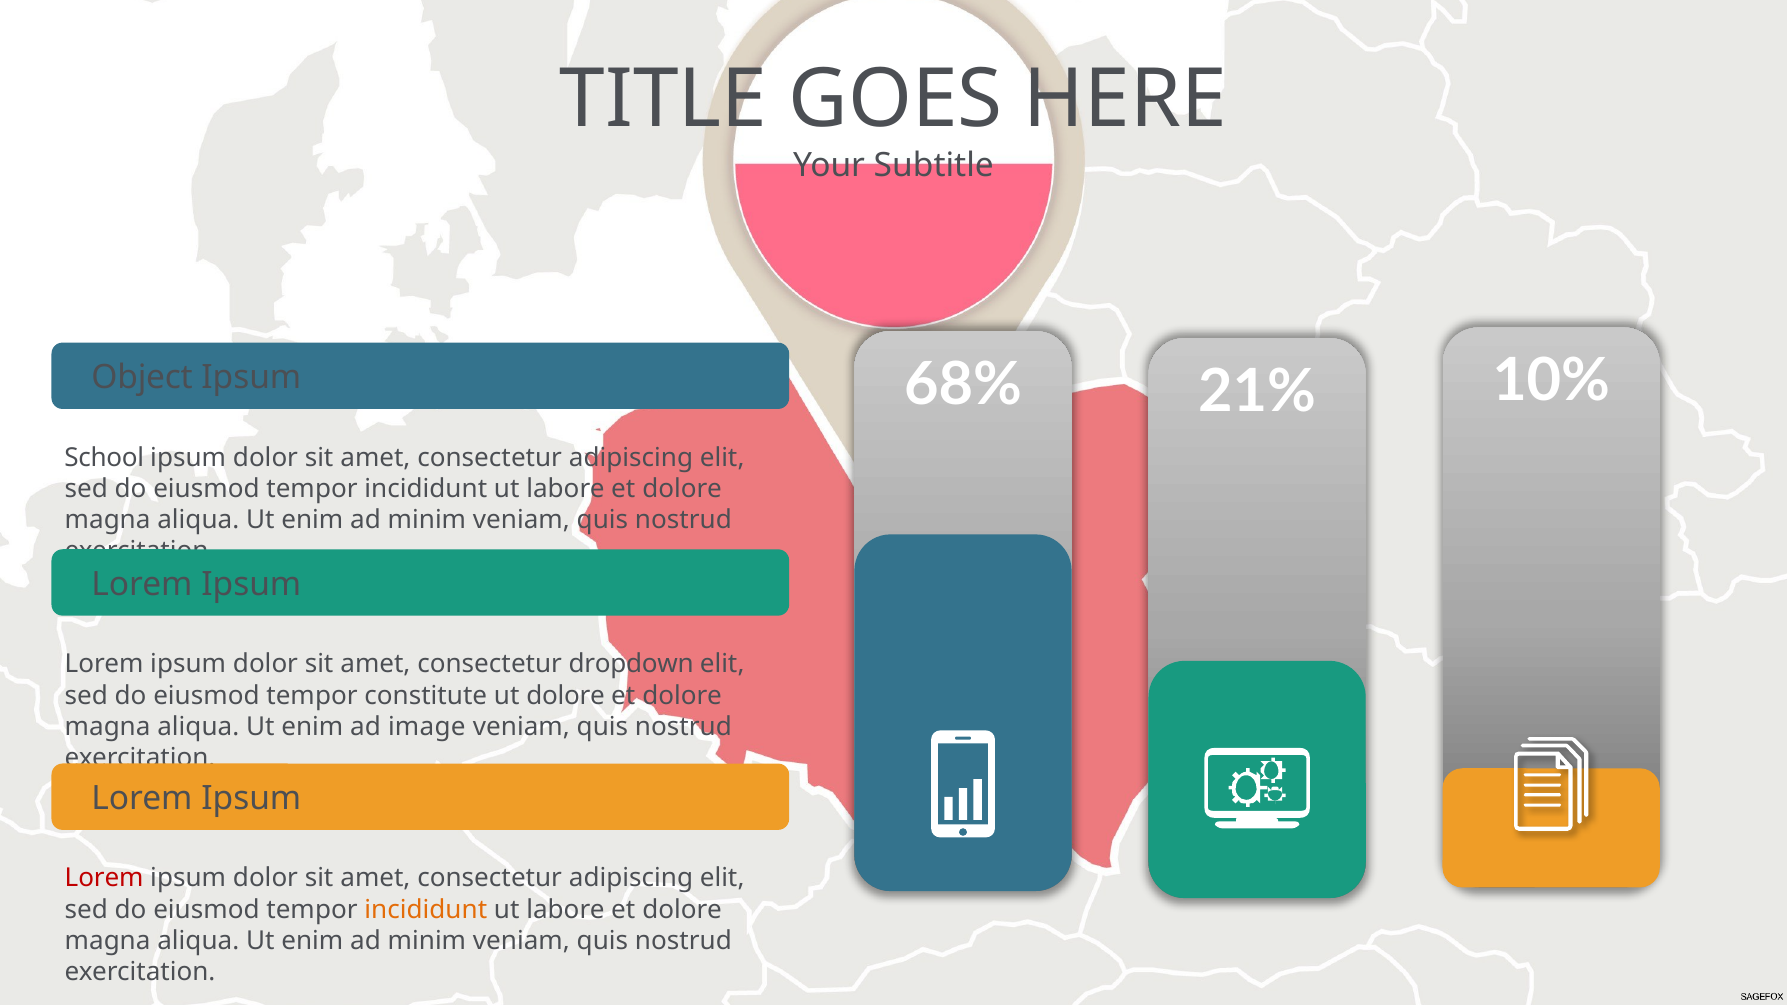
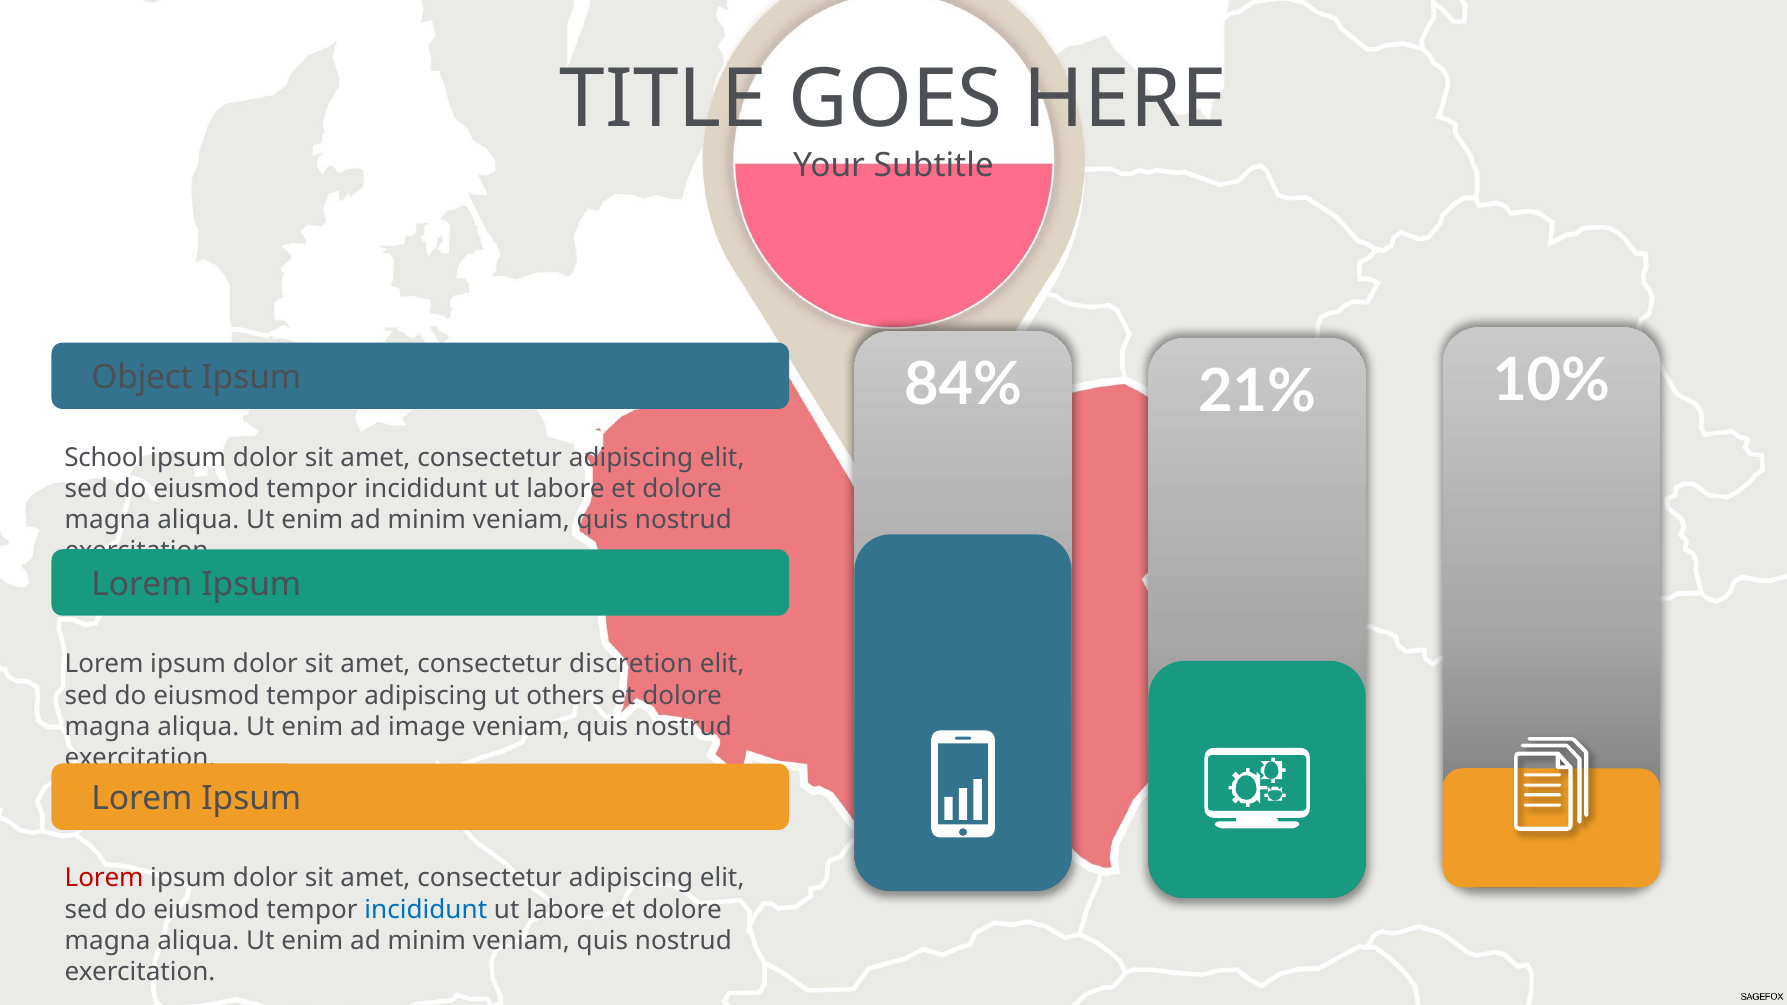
68%: 68% -> 84%
dropdown: dropdown -> discretion
tempor constitute: constitute -> adipiscing
ut dolore: dolore -> others
incididunt at (426, 910) colour: orange -> blue
